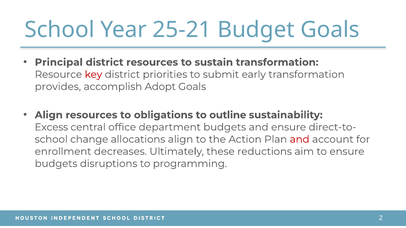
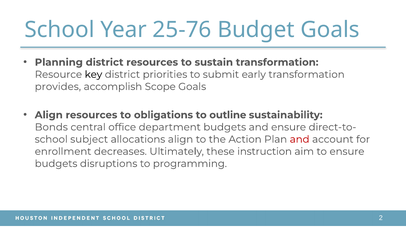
25-21: 25-21 -> 25-76
Principal: Principal -> Planning
key colour: red -> black
Adopt: Adopt -> Scope
Excess: Excess -> Bonds
change: change -> subject
reductions: reductions -> instruction
